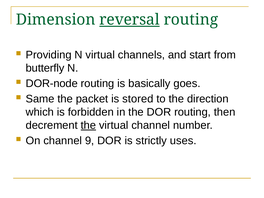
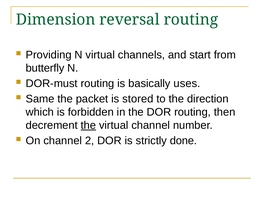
reversal underline: present -> none
DOR-node: DOR-node -> DOR-must
goes: goes -> uses
9: 9 -> 2
uses: uses -> done
